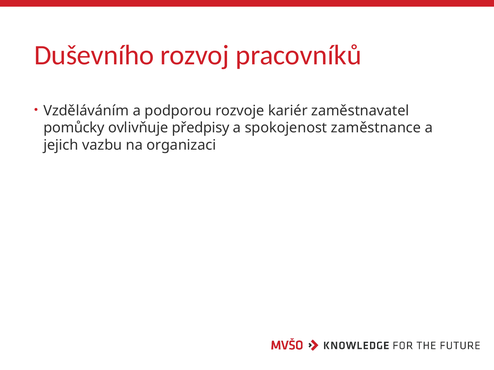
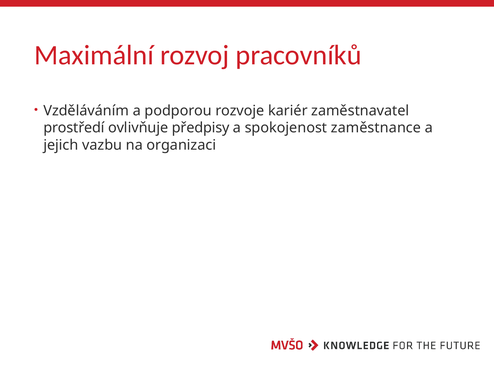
Duševního: Duševního -> Maximální
pomůcky: pomůcky -> prostředí
